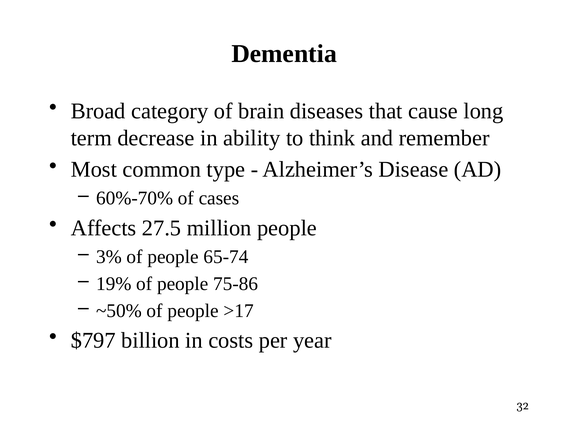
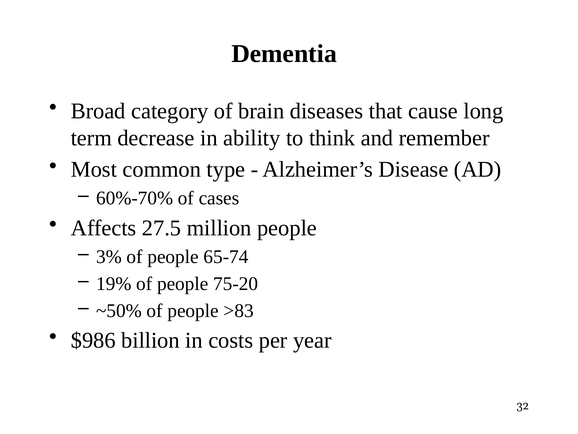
75-86: 75-86 -> 75-20
>17: >17 -> >83
$797: $797 -> $986
